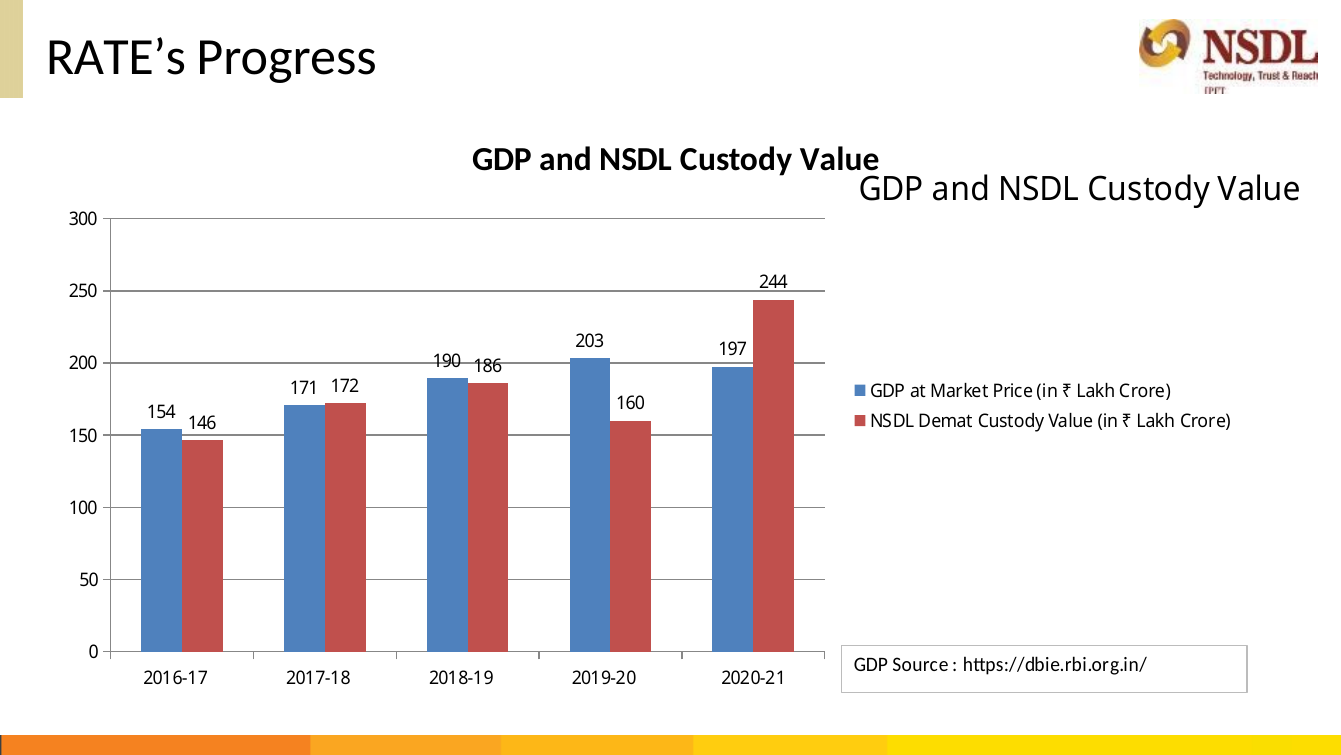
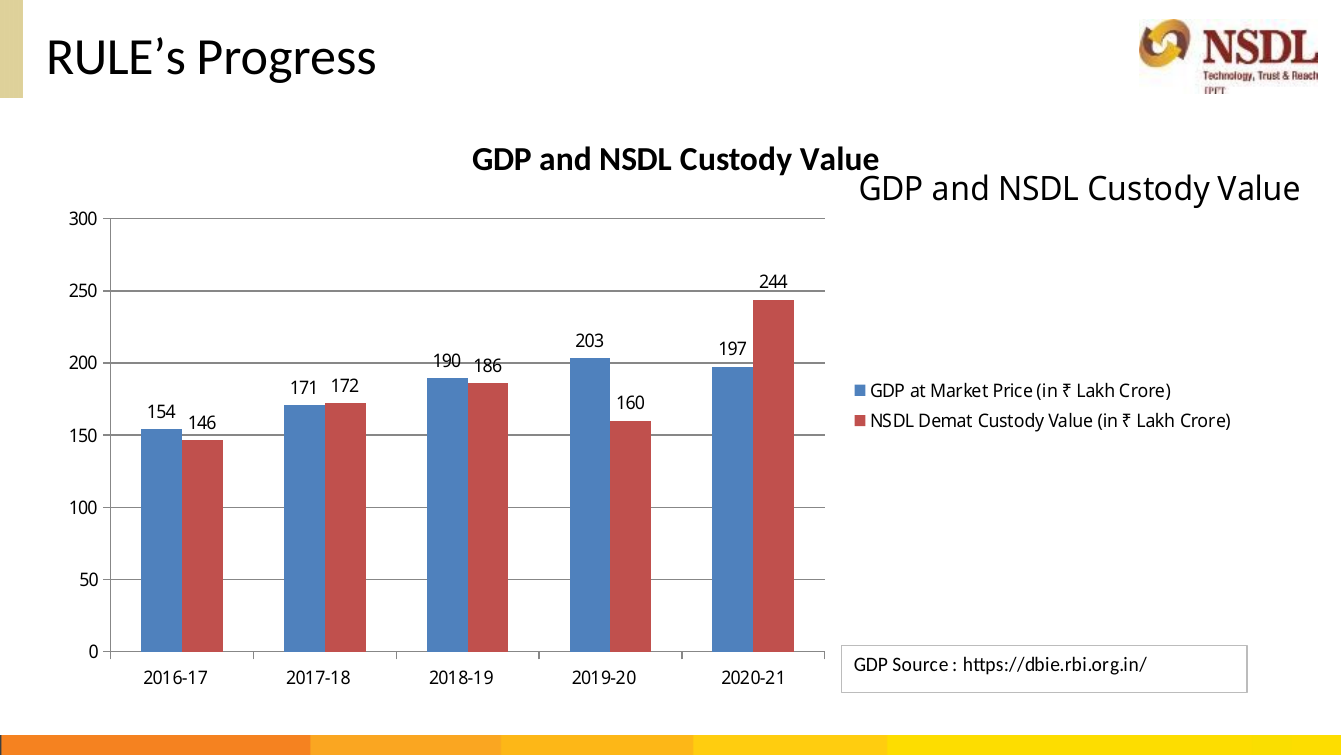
RATE’s: RATE’s -> RULE’s
